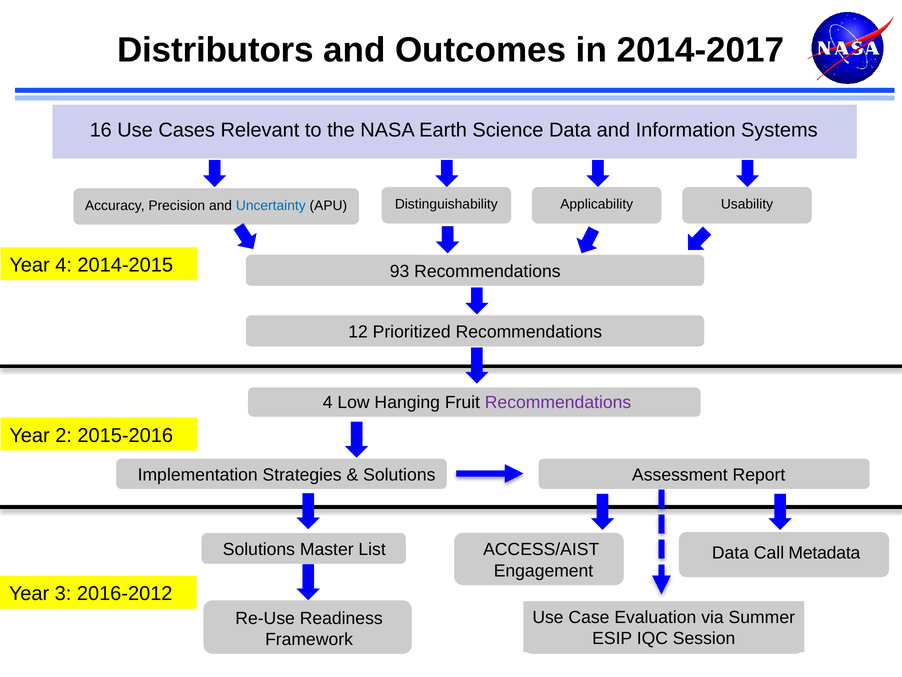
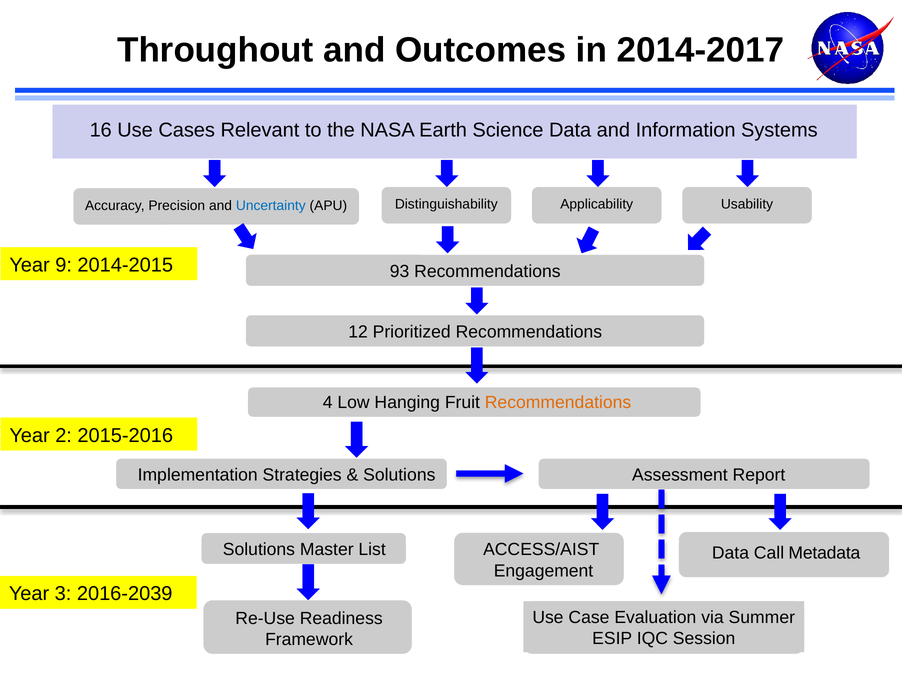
Distributors: Distributors -> Throughout
Year 4: 4 -> 9
Recommendations at (558, 402) colour: purple -> orange
2016-2012: 2016-2012 -> 2016-2039
